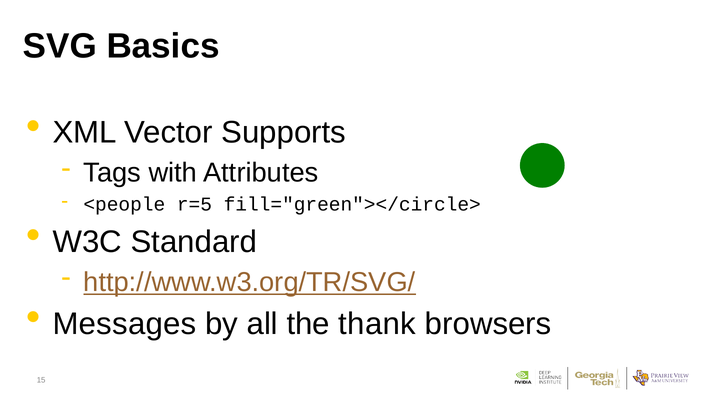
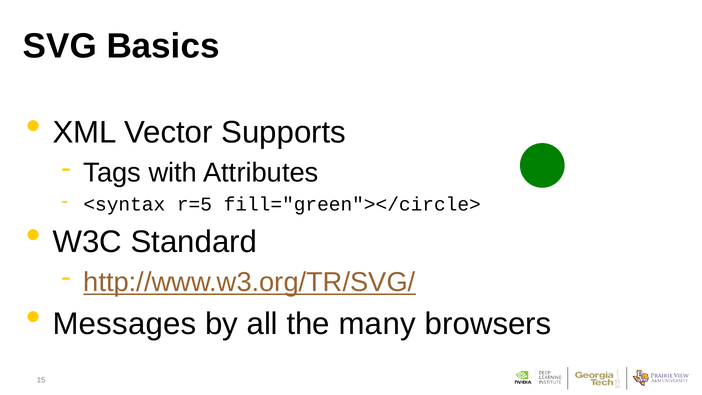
<people: <people -> <syntax
thank: thank -> many
